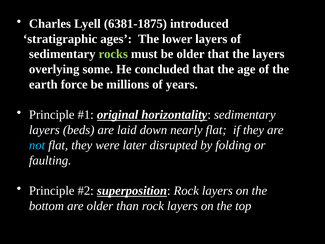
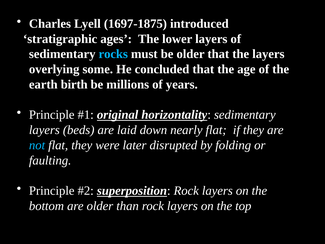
6381-1875: 6381-1875 -> 1697-1875
rocks colour: light green -> light blue
force: force -> birth
